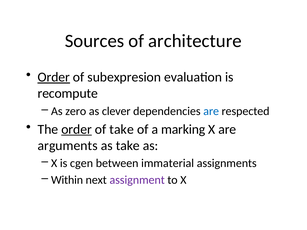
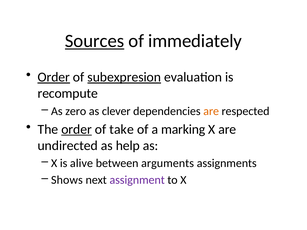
Sources underline: none -> present
architecture: architecture -> immediately
subexpresion underline: none -> present
are at (211, 111) colour: blue -> orange
arguments: arguments -> undirected
as take: take -> help
cgen: cgen -> alive
immaterial: immaterial -> arguments
Within: Within -> Shows
